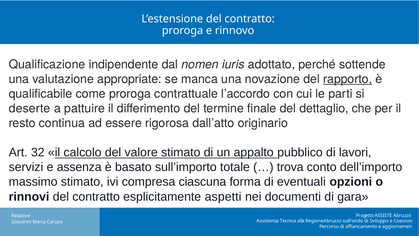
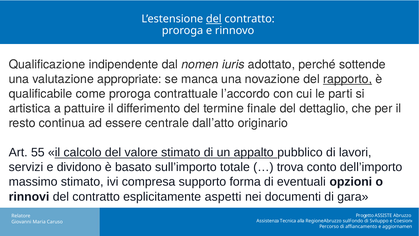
del at (214, 19) underline: none -> present
deserte: deserte -> artistica
rigorosa: rigorosa -> centrale
32: 32 -> 55
assenza: assenza -> dividono
ciascuna: ciascuna -> supporto
